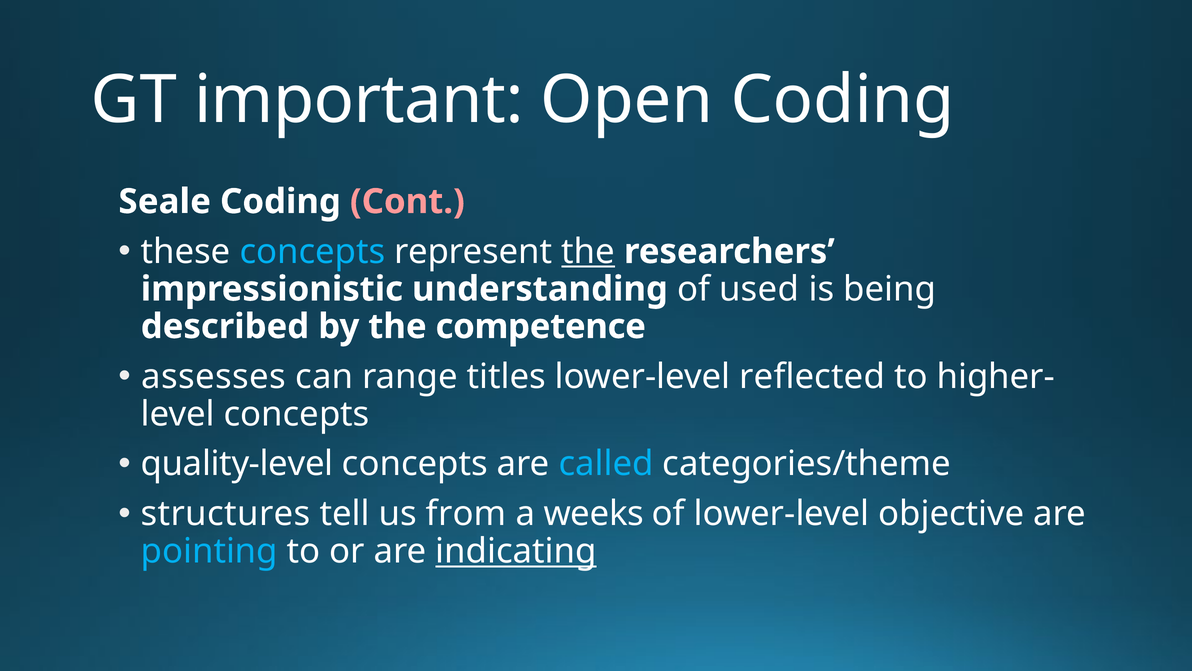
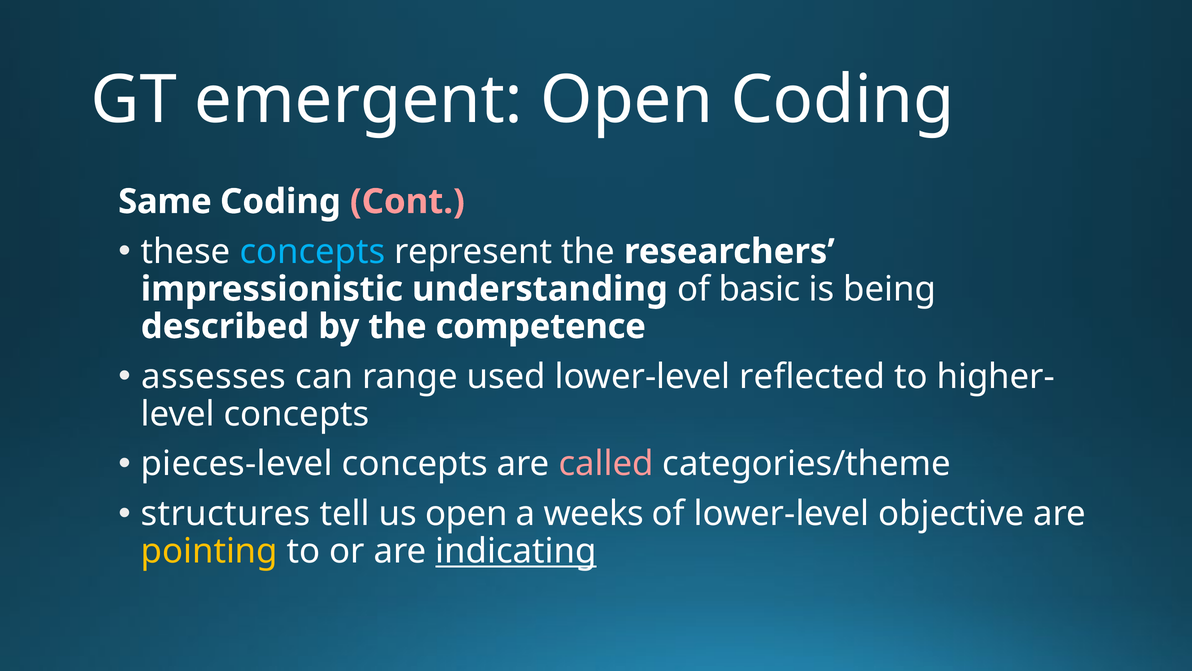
important: important -> emergent
Seale: Seale -> Same
the at (588, 251) underline: present -> none
used: used -> basic
titles: titles -> used
quality-level: quality-level -> pieces-level
called colour: light blue -> pink
us from: from -> open
pointing colour: light blue -> yellow
